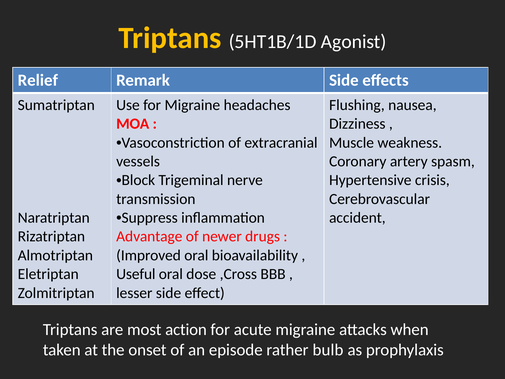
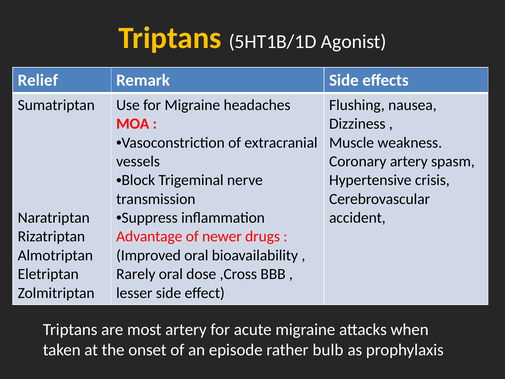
Useful: Useful -> Rarely
most action: action -> artery
